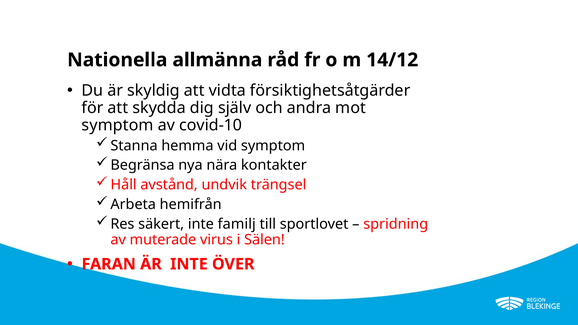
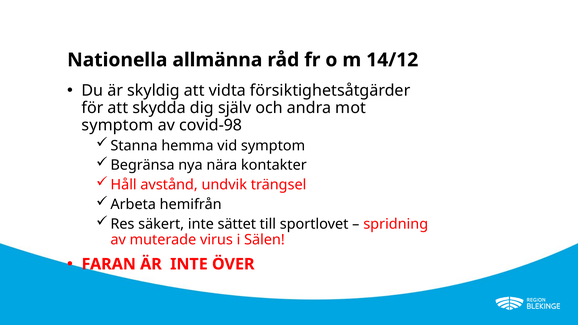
covid-10: covid-10 -> covid-98
familj: familj -> sättet
